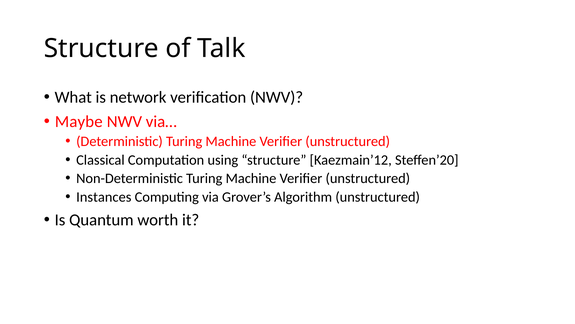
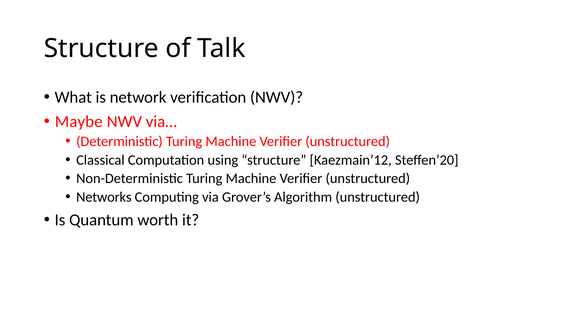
Instances: Instances -> Networks
